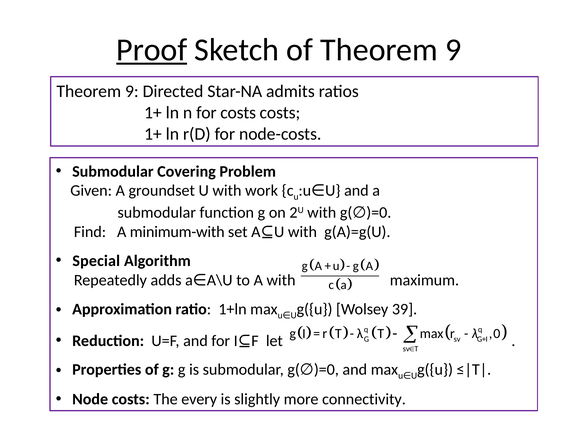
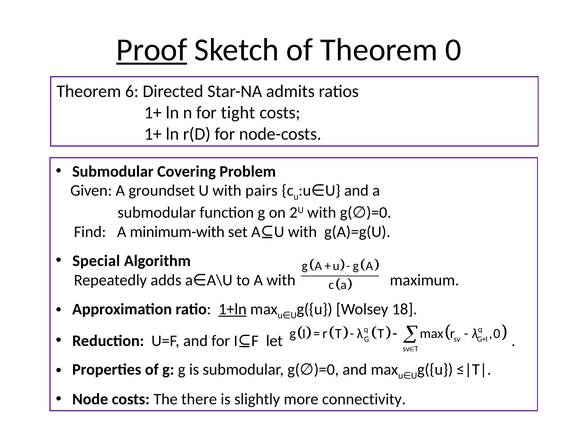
of Theorem 9: 9 -> 0
9 at (132, 91): 9 -> 6
for costs: costs -> tight
work: work -> pairs
1+ln underline: none -> present
39: 39 -> 18
every: every -> there
